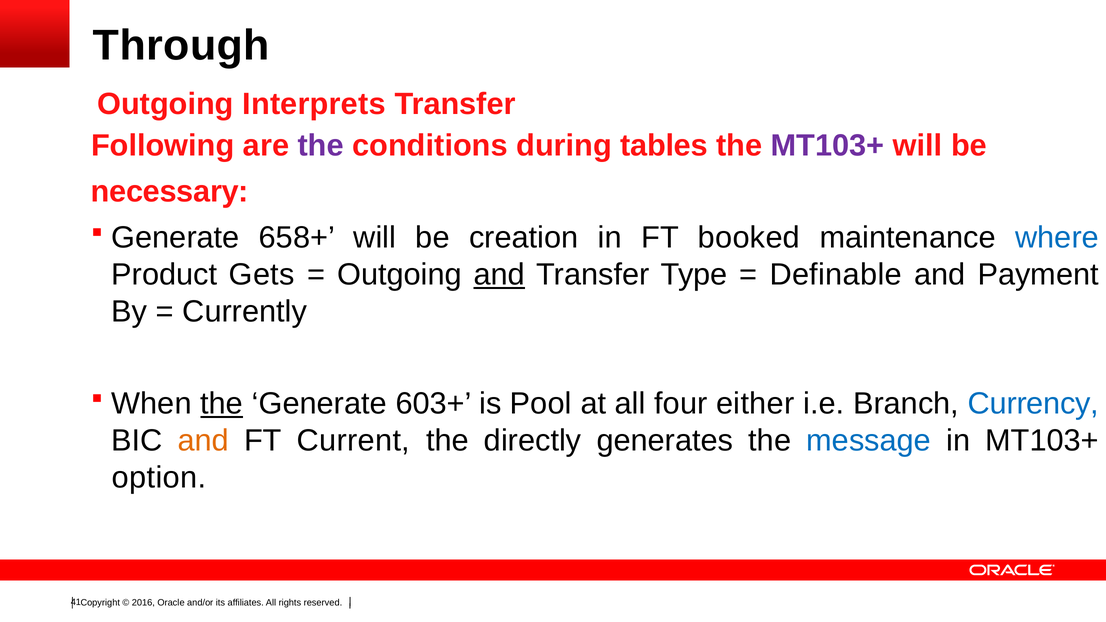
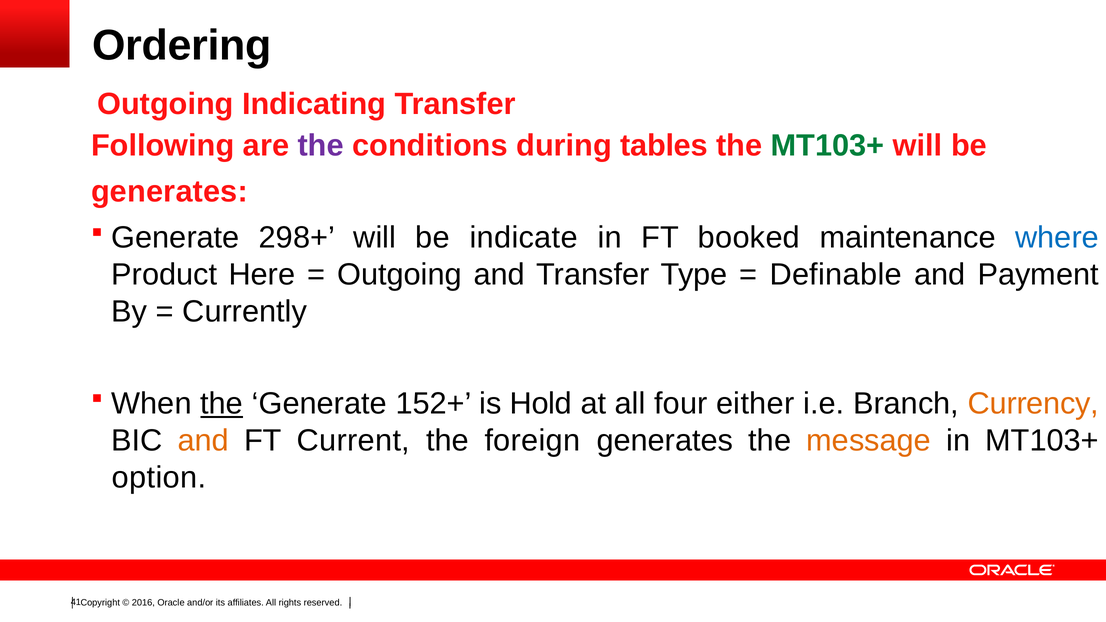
Through: Through -> Ordering
Interprets: Interprets -> Indicating
MT103+ at (828, 146) colour: purple -> green
necessary at (170, 192): necessary -> generates
658+: 658+ -> 298+
creation: creation -> indicate
Gets: Gets -> Here
and at (499, 275) underline: present -> none
603+: 603+ -> 152+
Pool: Pool -> Hold
Currency colour: blue -> orange
directly: directly -> foreign
message colour: blue -> orange
